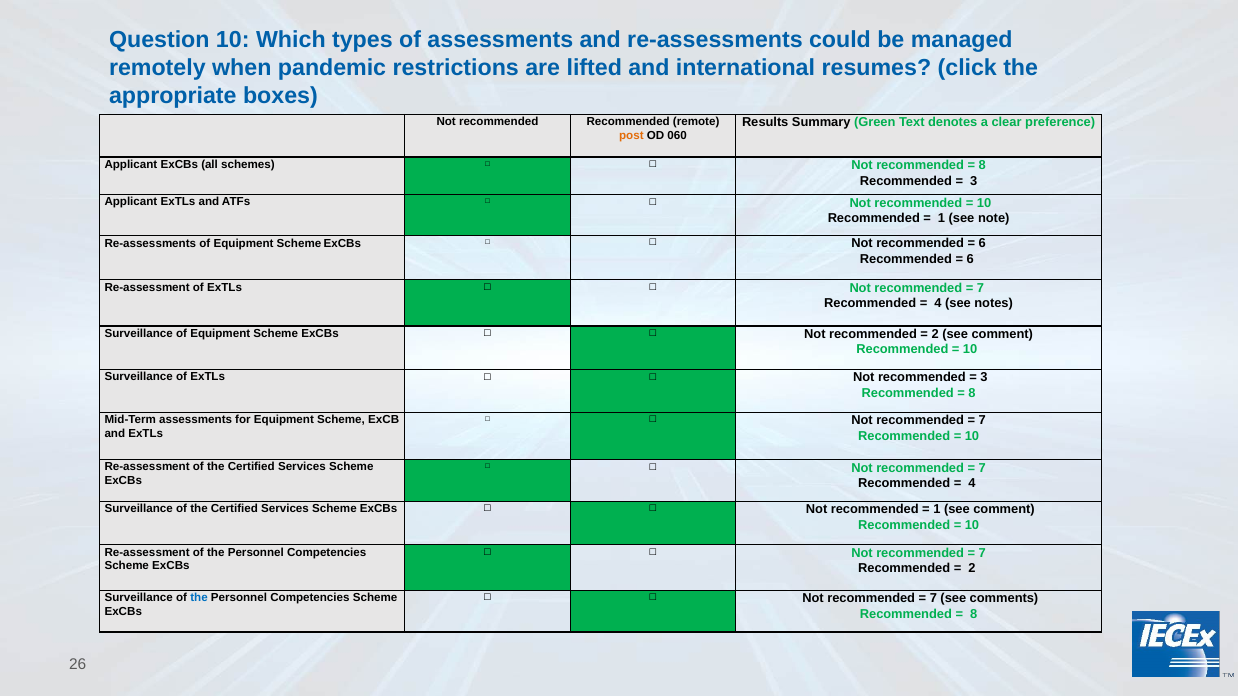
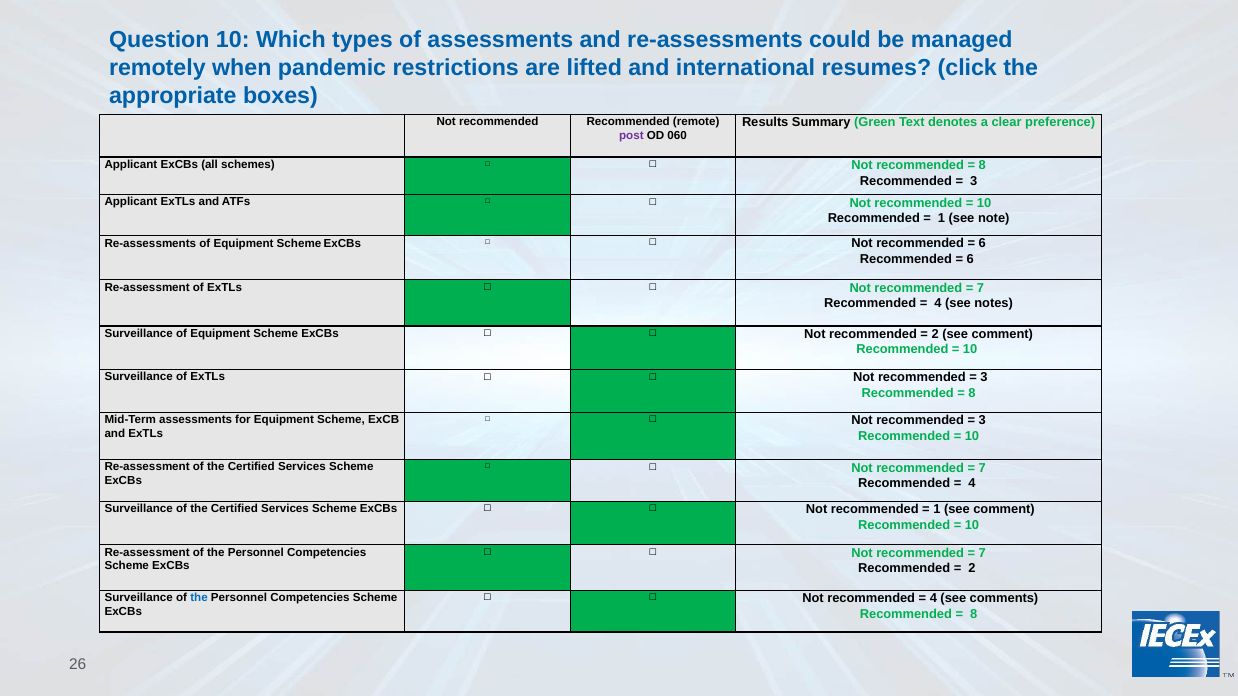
post colour: orange -> purple
7 at (982, 421): 7 -> 3
7 at (933, 599): 7 -> 4
